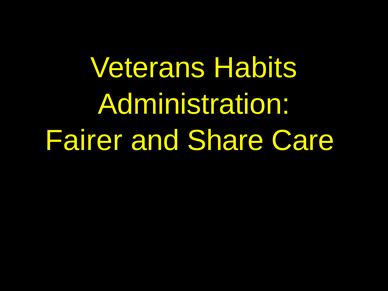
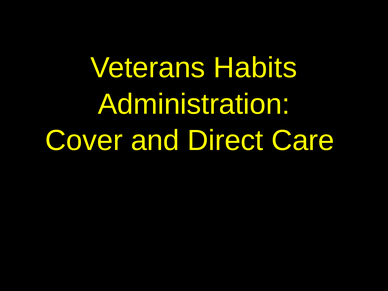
Fairer: Fairer -> Cover
Share: Share -> Direct
